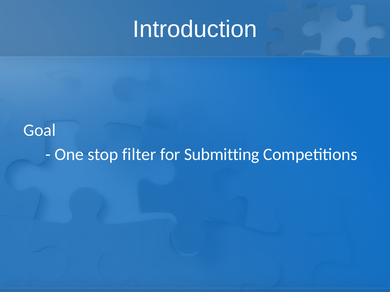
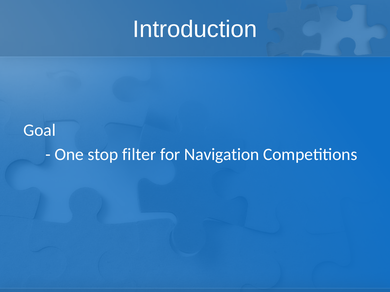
Submitting: Submitting -> Navigation
